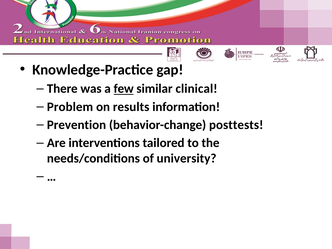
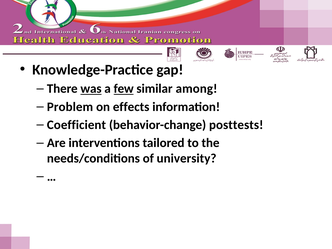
was underline: none -> present
clinical: clinical -> among
results: results -> effects
Prevention: Prevention -> Coefficient
